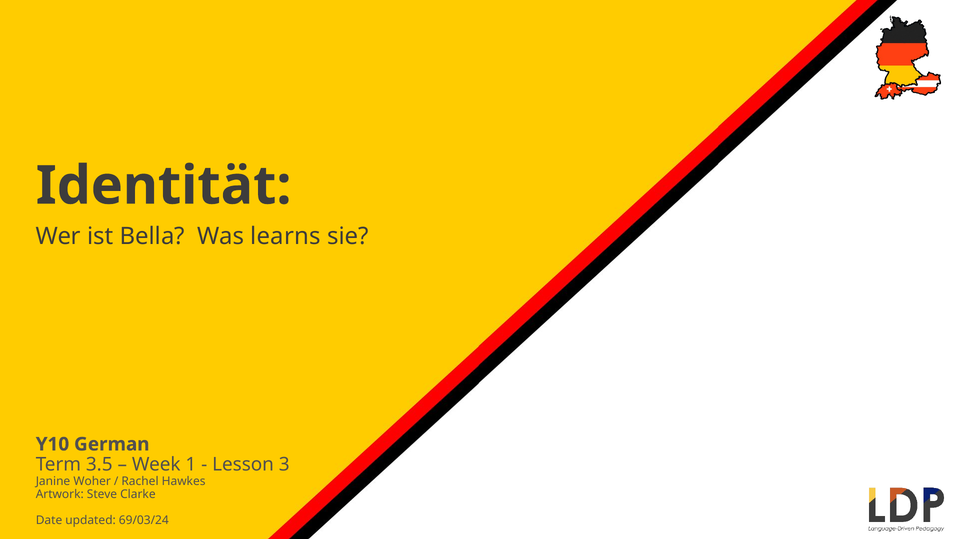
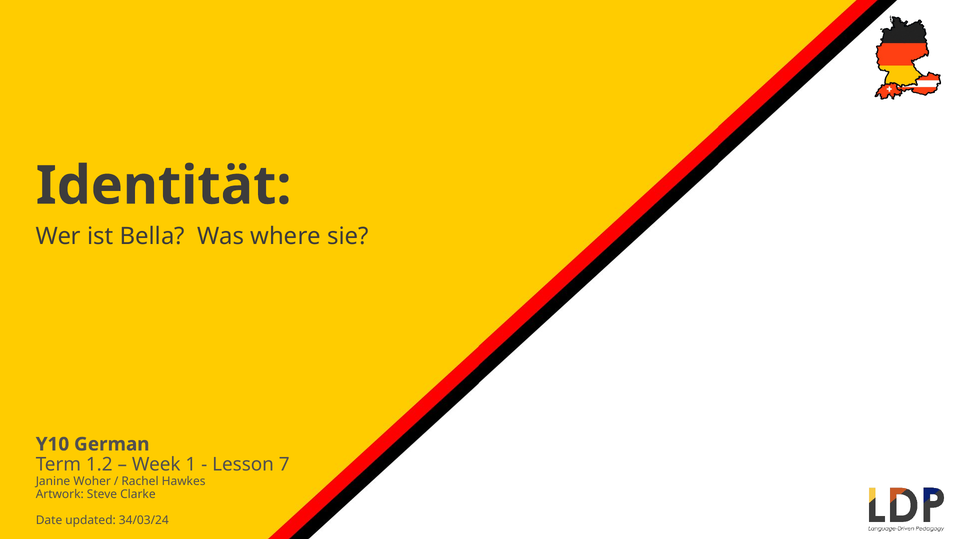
learns: learns -> where
3.5: 3.5 -> 1.2
3: 3 -> 7
69/03/24: 69/03/24 -> 34/03/24
